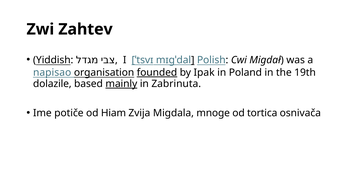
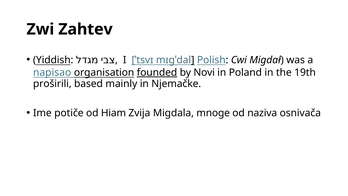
Ipak: Ipak -> Novi
dolazile: dolazile -> proširili
mainly underline: present -> none
Zabrinuta: Zabrinuta -> Njemačke
tortica: tortica -> naziva
